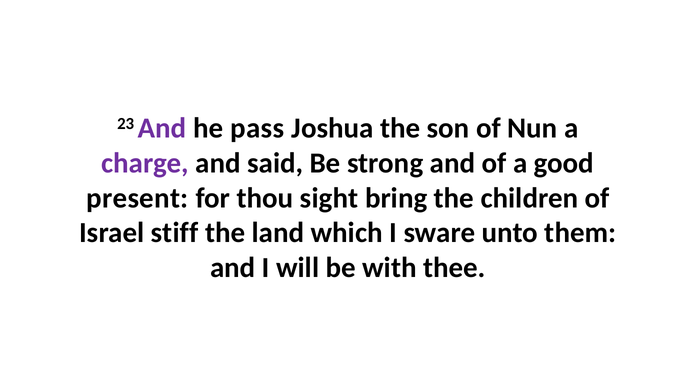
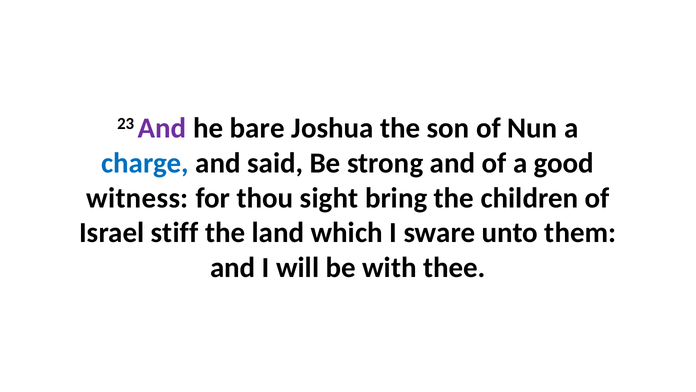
pass: pass -> bare
charge colour: purple -> blue
present: present -> witness
